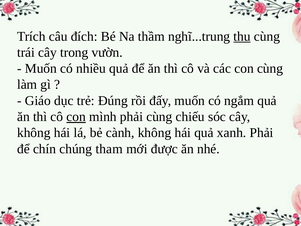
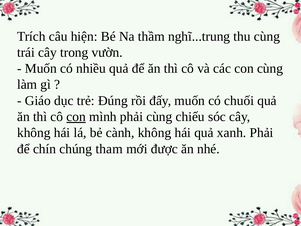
đích: đích -> hiện
thu underline: present -> none
ngắm: ngắm -> chuối
